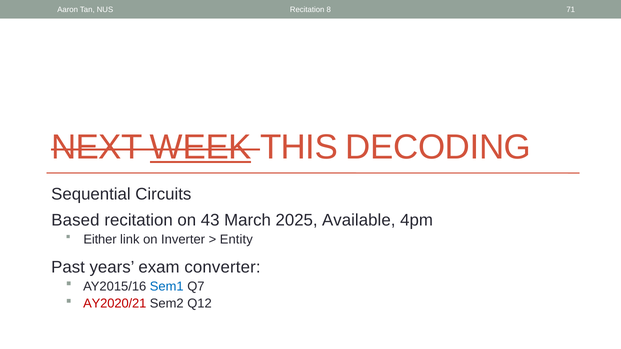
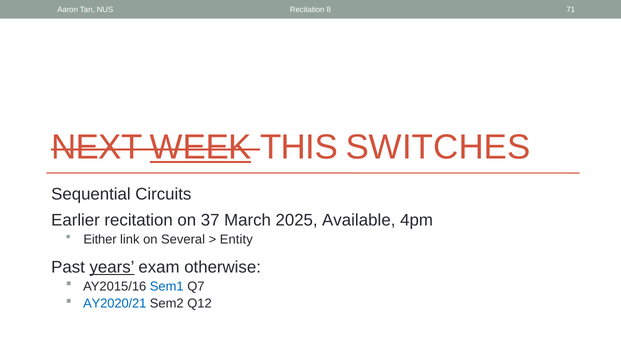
DECODING: DECODING -> SWITCHES
Based: Based -> Earlier
43: 43 -> 37
Inverter: Inverter -> Several
years underline: none -> present
converter: converter -> otherwise
AY2020/21 colour: red -> blue
